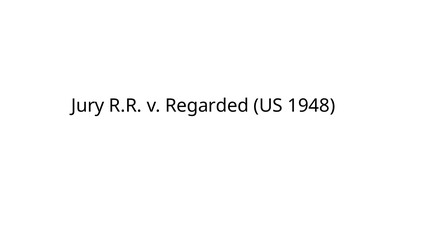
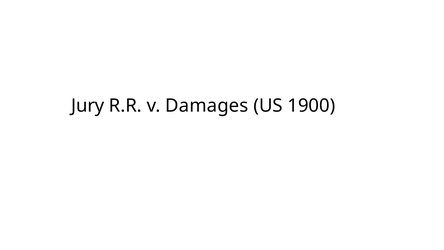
Regarded: Regarded -> Damages
1948: 1948 -> 1900
